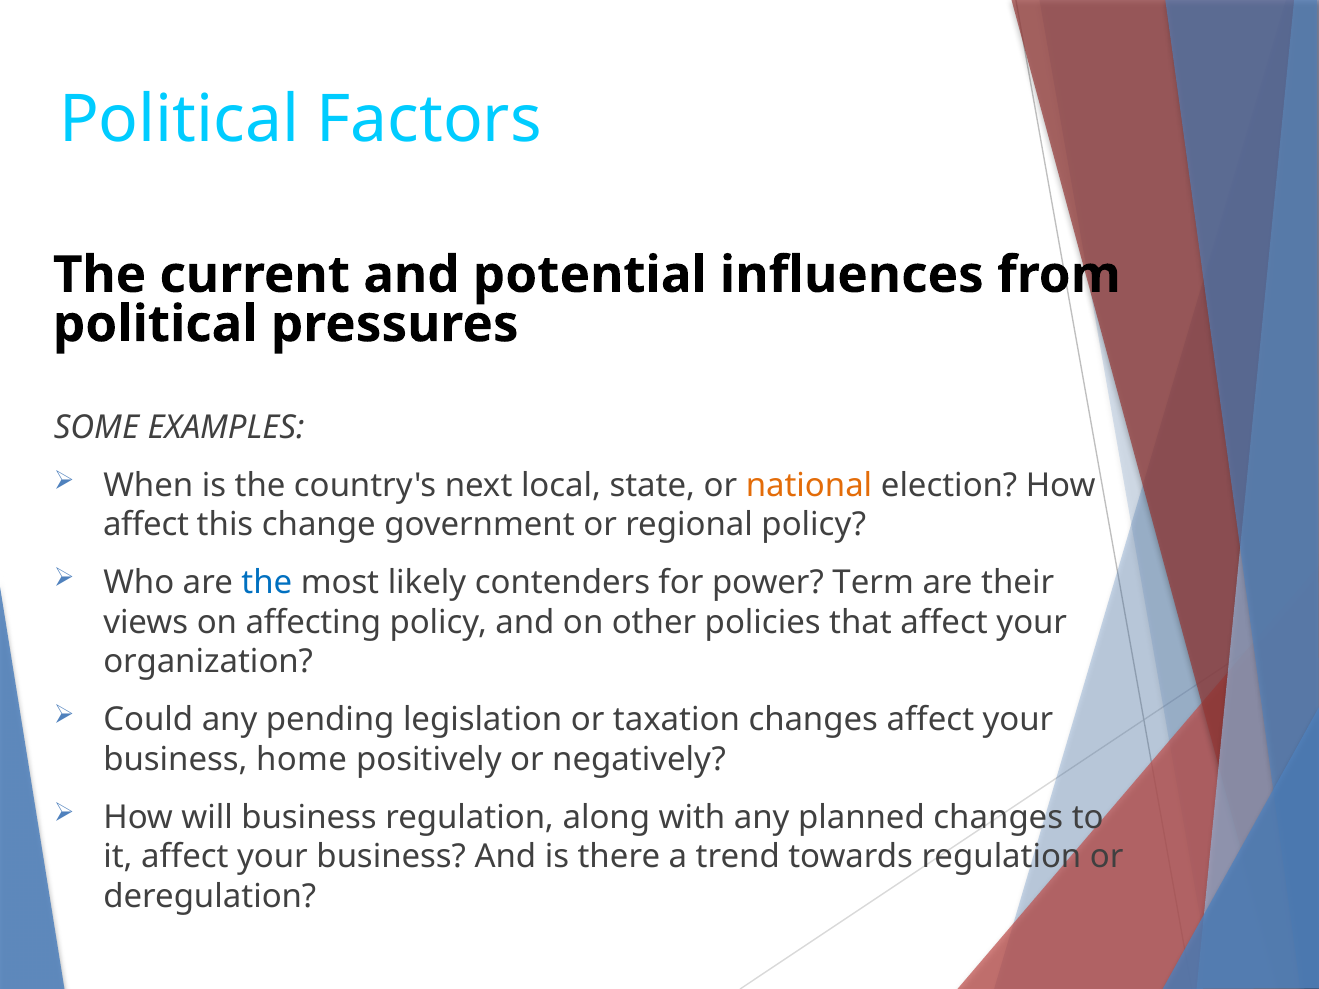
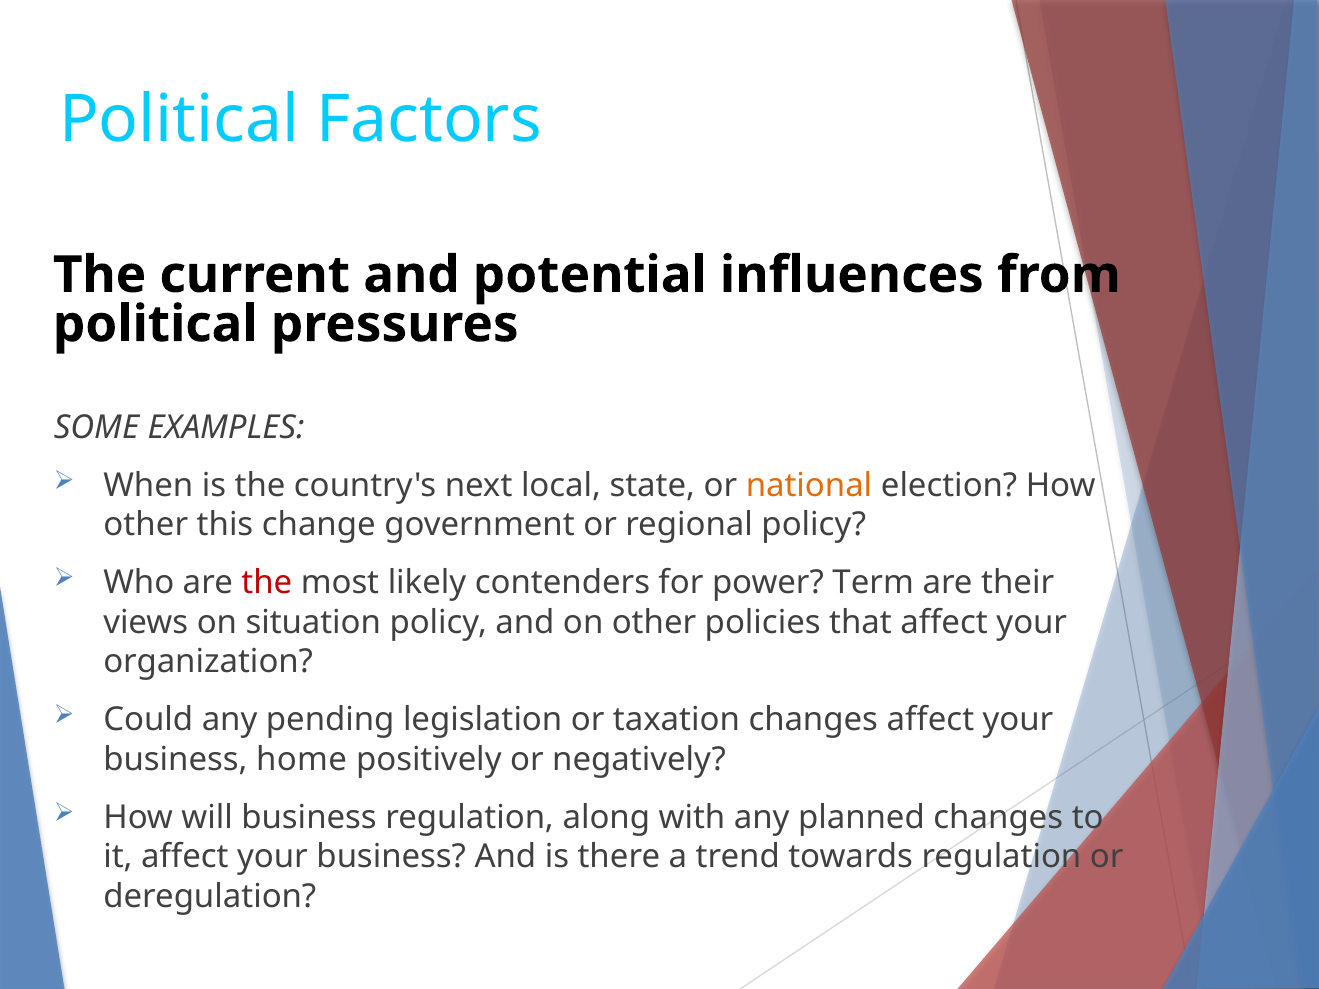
affect at (146, 525): affect -> other
the at (267, 583) colour: blue -> red
affecting: affecting -> situation
